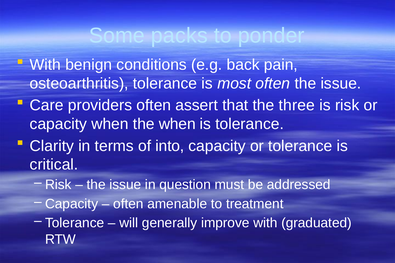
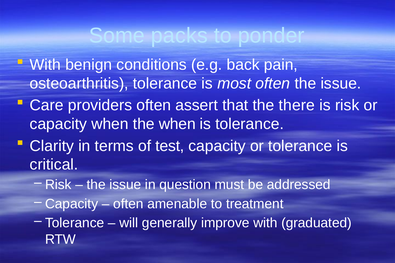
three: three -> there
into: into -> test
